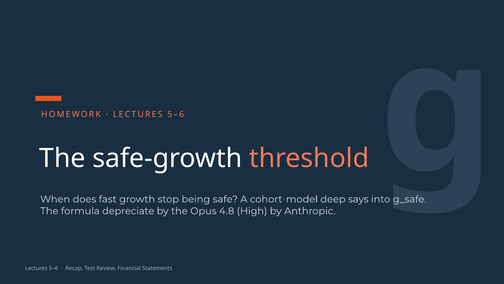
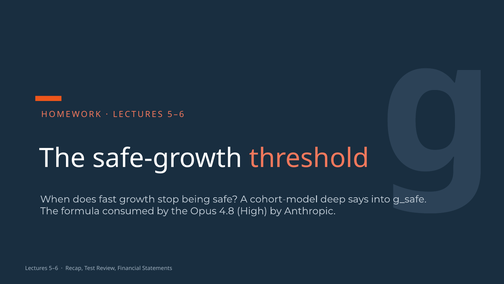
depreciate: depreciate -> consumed
